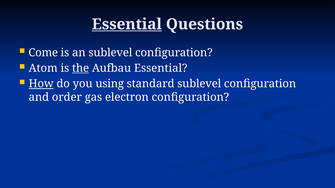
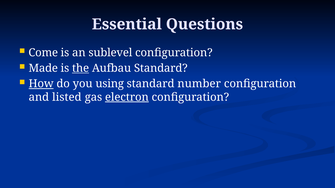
Essential at (127, 24) underline: present -> none
Atom: Atom -> Made
Aufbau Essential: Essential -> Standard
standard sublevel: sublevel -> number
order: order -> listed
electron underline: none -> present
